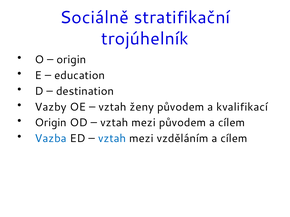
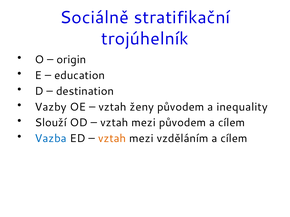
kvalifikací: kvalifikací -> inequality
Origin at (51, 123): Origin -> Slouží
vztah at (112, 139) colour: blue -> orange
